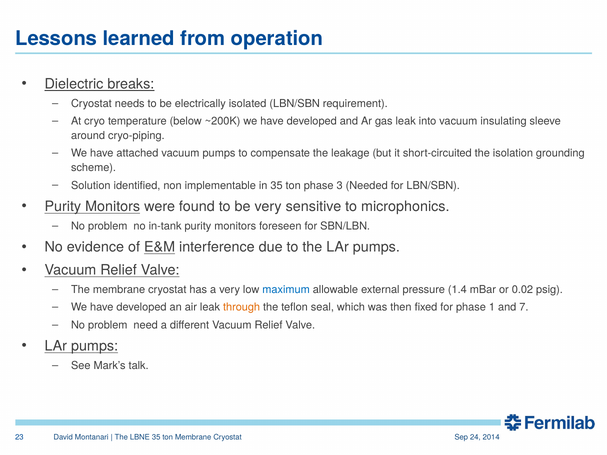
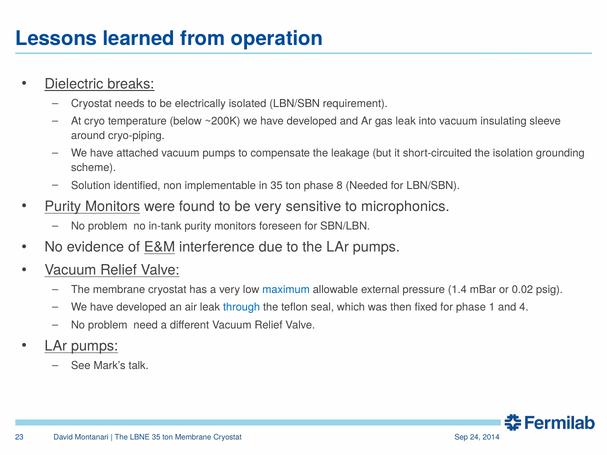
3: 3 -> 8
through colour: orange -> blue
7: 7 -> 4
